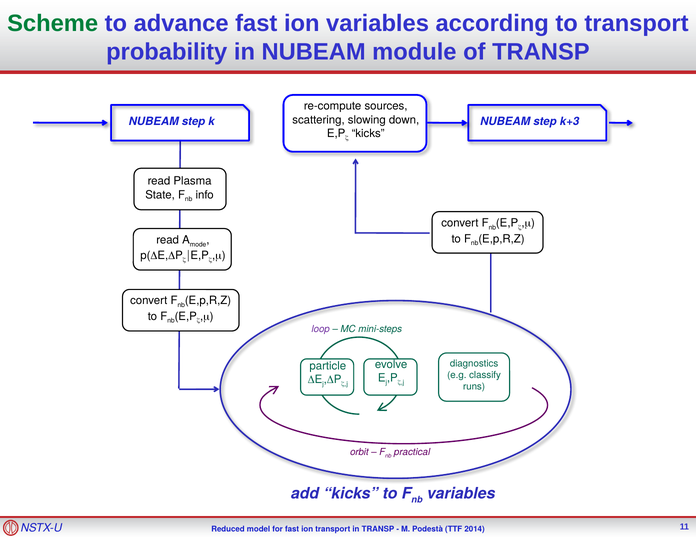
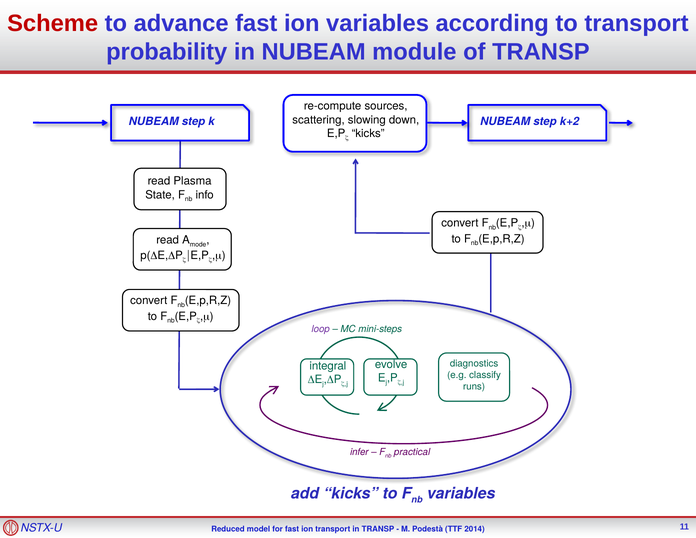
Scheme colour: green -> red
k+3: k+3 -> k+2
particle: particle -> integral
orbit: orbit -> infer
